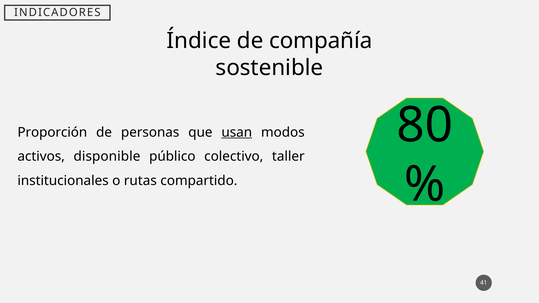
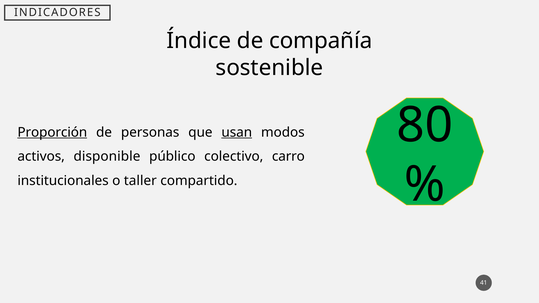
Proporción underline: none -> present
taller: taller -> carro
rutas: rutas -> taller
